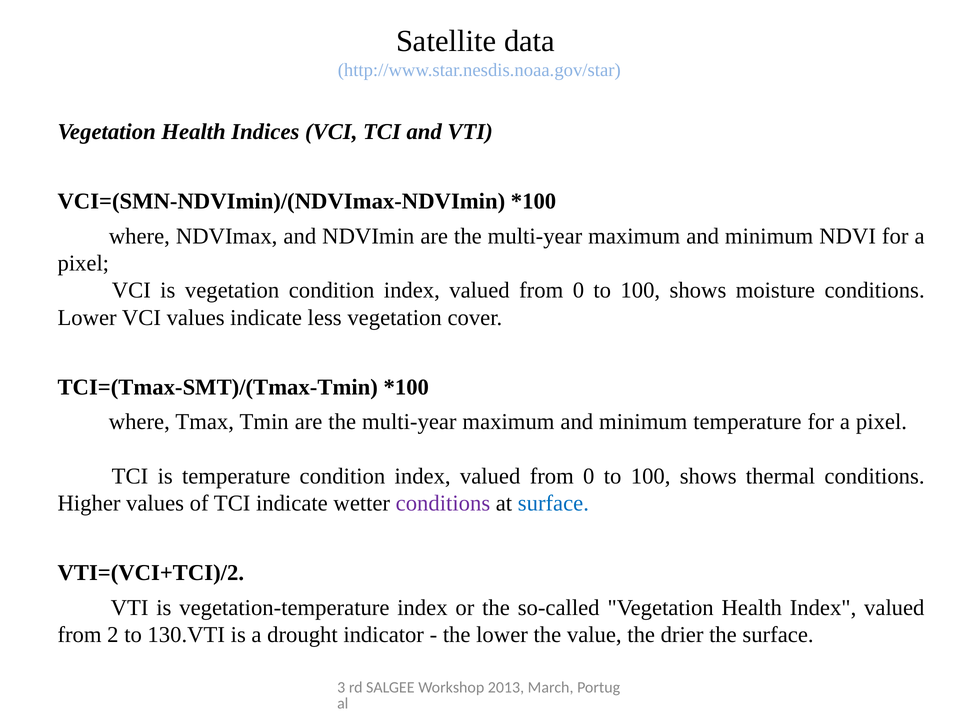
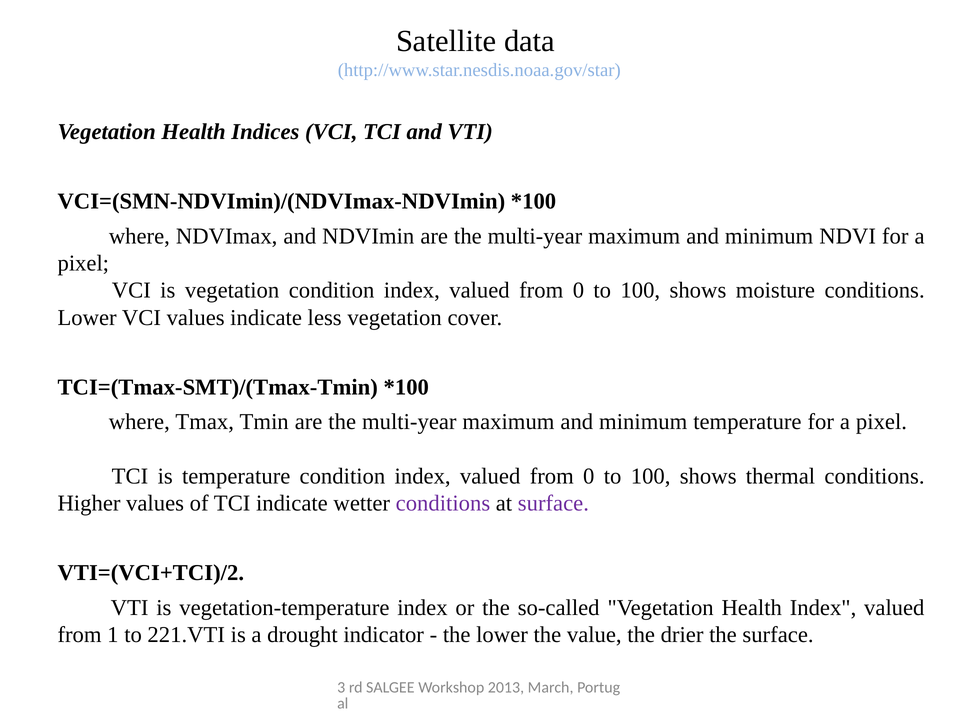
surface at (553, 503) colour: blue -> purple
2: 2 -> 1
130.VTI: 130.VTI -> 221.VTI
